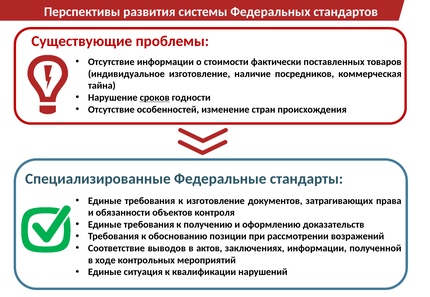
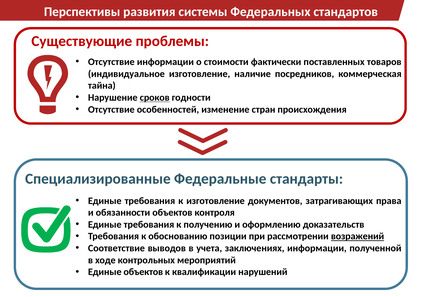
возражений underline: none -> present
актов: актов -> учета
Единые ситуация: ситуация -> объектов
